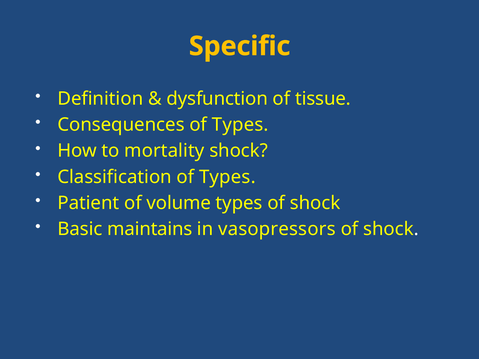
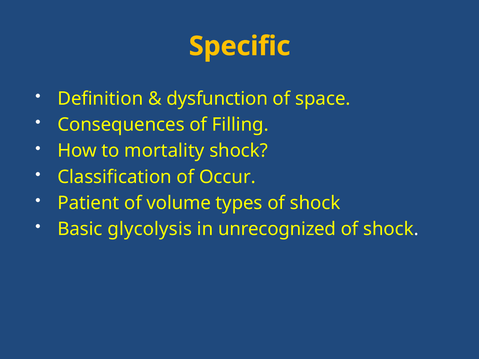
tissue: tissue -> space
Consequences of Types: Types -> Filling
Classification of Types: Types -> Occur
maintains: maintains -> glycolysis
vasopressors: vasopressors -> unrecognized
